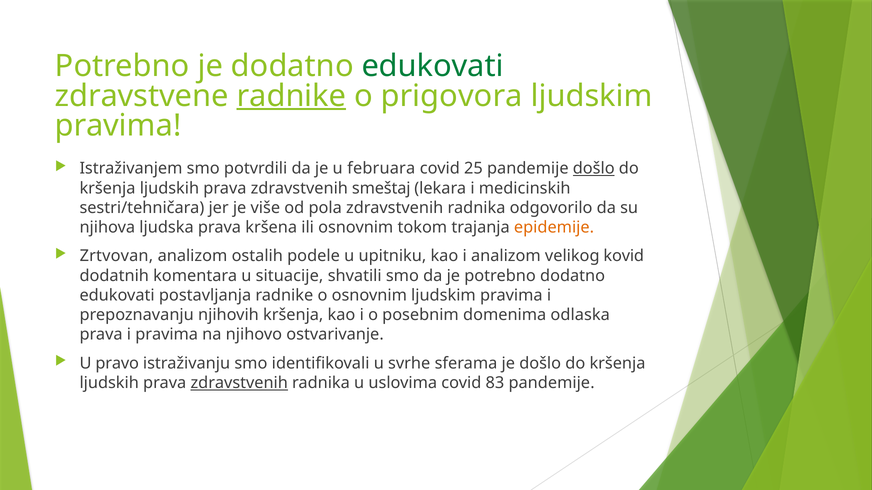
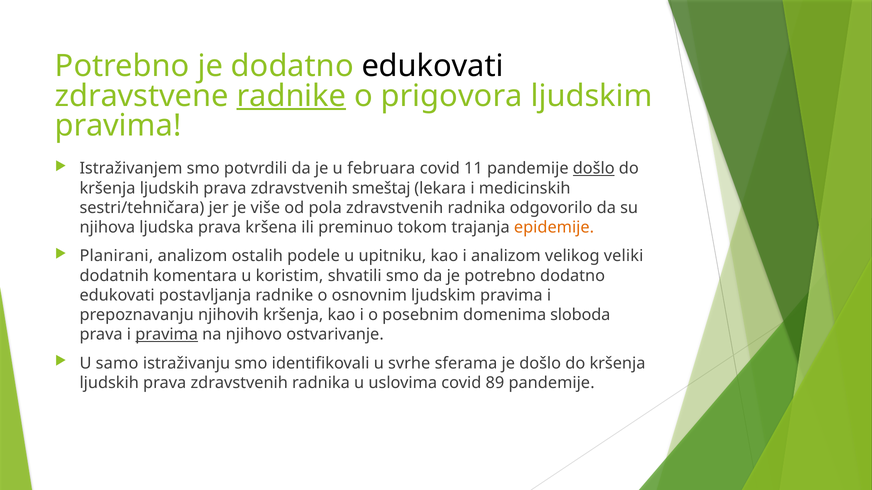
edukovati at (433, 66) colour: green -> black
25: 25 -> 11
ili osnovnim: osnovnim -> preminuo
Zrtvovan: Zrtvovan -> Planirani
kovid: kovid -> veliki
situacije: situacije -> koristim
odlaska: odlaska -> sloboda
pravima at (167, 335) underline: none -> present
pravo: pravo -> samo
zdravstvenih at (239, 383) underline: present -> none
83: 83 -> 89
